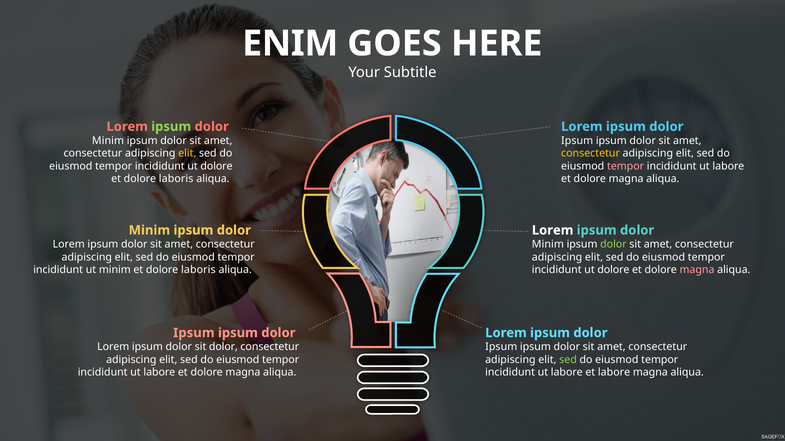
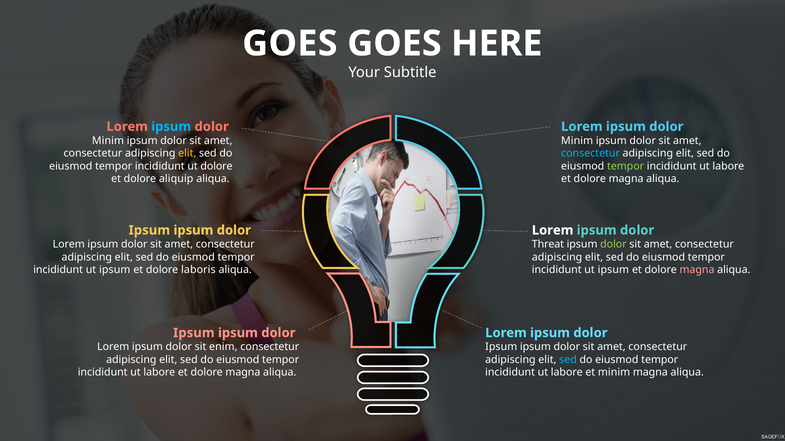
ENIM at (290, 44): ENIM -> GOES
ipsum at (171, 127) colour: light green -> light blue
Ipsum at (577, 141): Ipsum -> Minim
consectetur at (591, 154) colour: yellow -> light blue
tempor at (626, 166) colour: pink -> light green
laboris at (176, 179): laboris -> aliquip
Minim at (149, 230): Minim -> Ipsum
Minim at (548, 245): Minim -> Threat
minim at (115, 270): minim -> ipsum
dolore at (613, 270): dolore -> ipsum
sit dolor: dolor -> enim
sed at (568, 360) colour: light green -> light blue
et labore: labore -> minim
